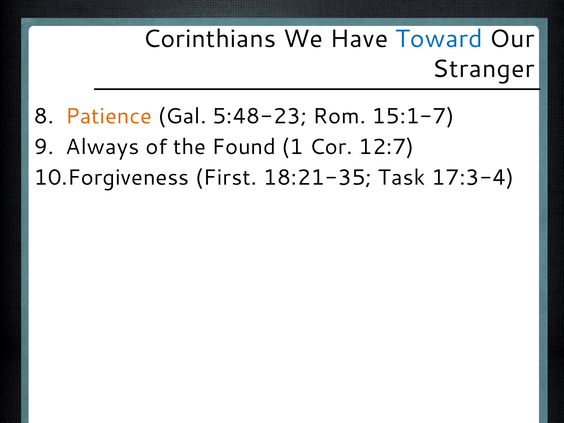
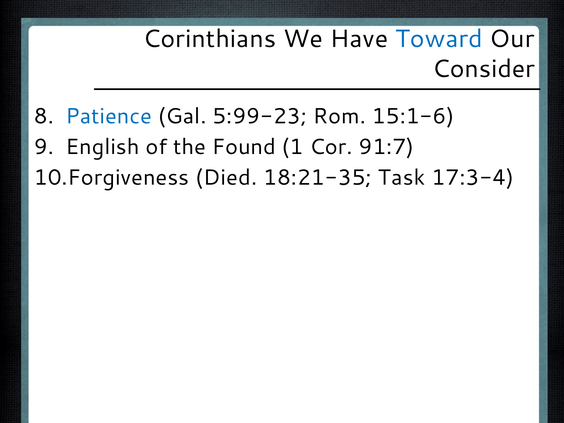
Stranger: Stranger -> Consider
Patience colour: orange -> blue
5:48-23: 5:48-23 -> 5:99-23
15:1-7: 15:1-7 -> 15:1-6
Always: Always -> English
12:7: 12:7 -> 91:7
First: First -> Died
